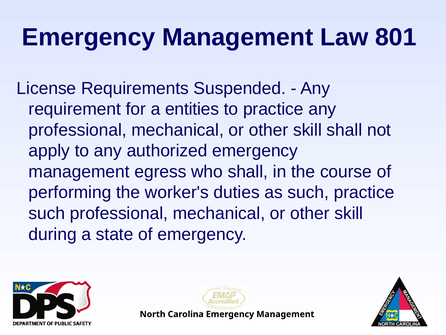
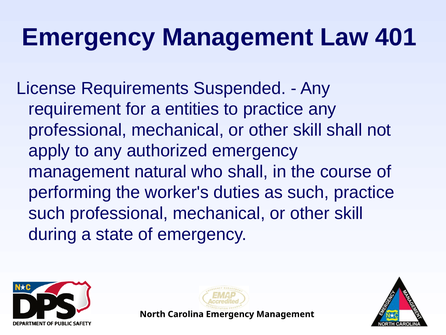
801: 801 -> 401
egress: egress -> natural
